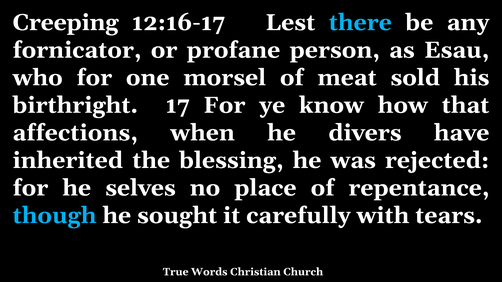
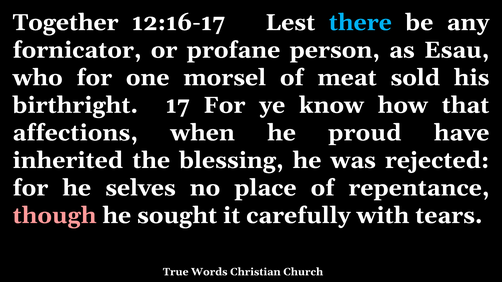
Creeping: Creeping -> Together
divers: divers -> proud
though colour: light blue -> pink
